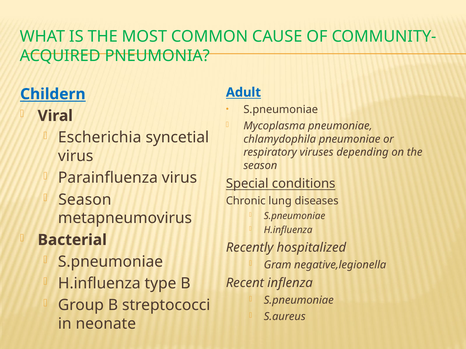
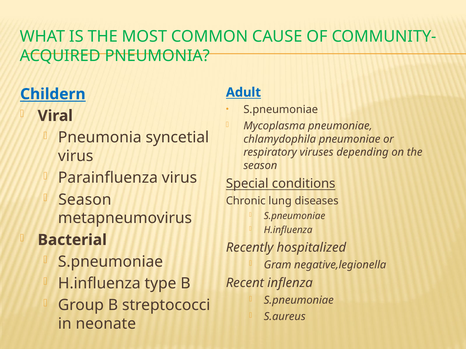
Escherichia at (100, 138): Escherichia -> Pneumonia
